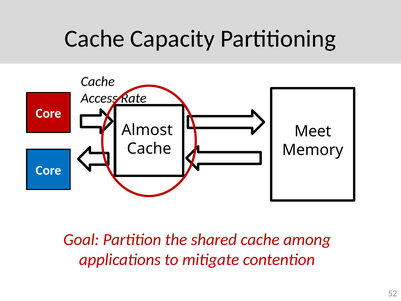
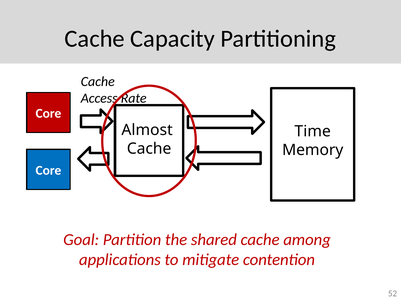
Meet: Meet -> Time
